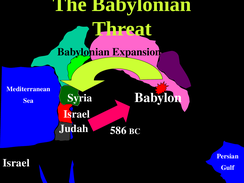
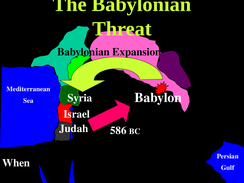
Israel at (16, 163): Israel -> When
